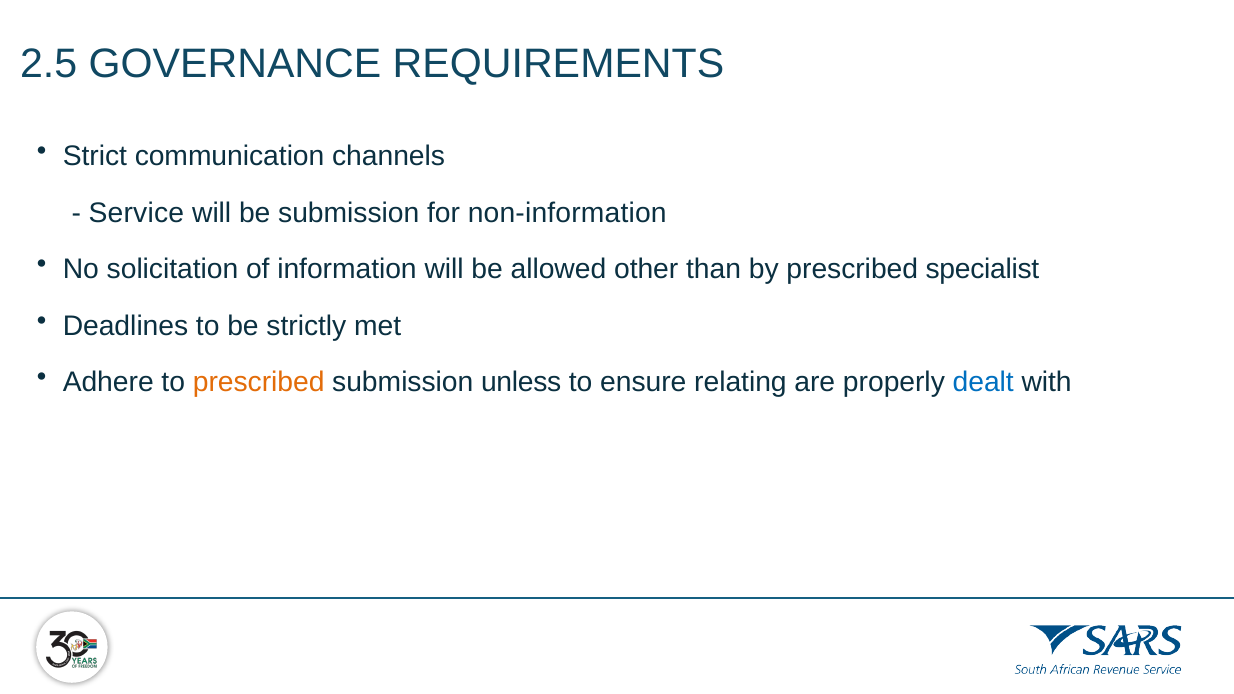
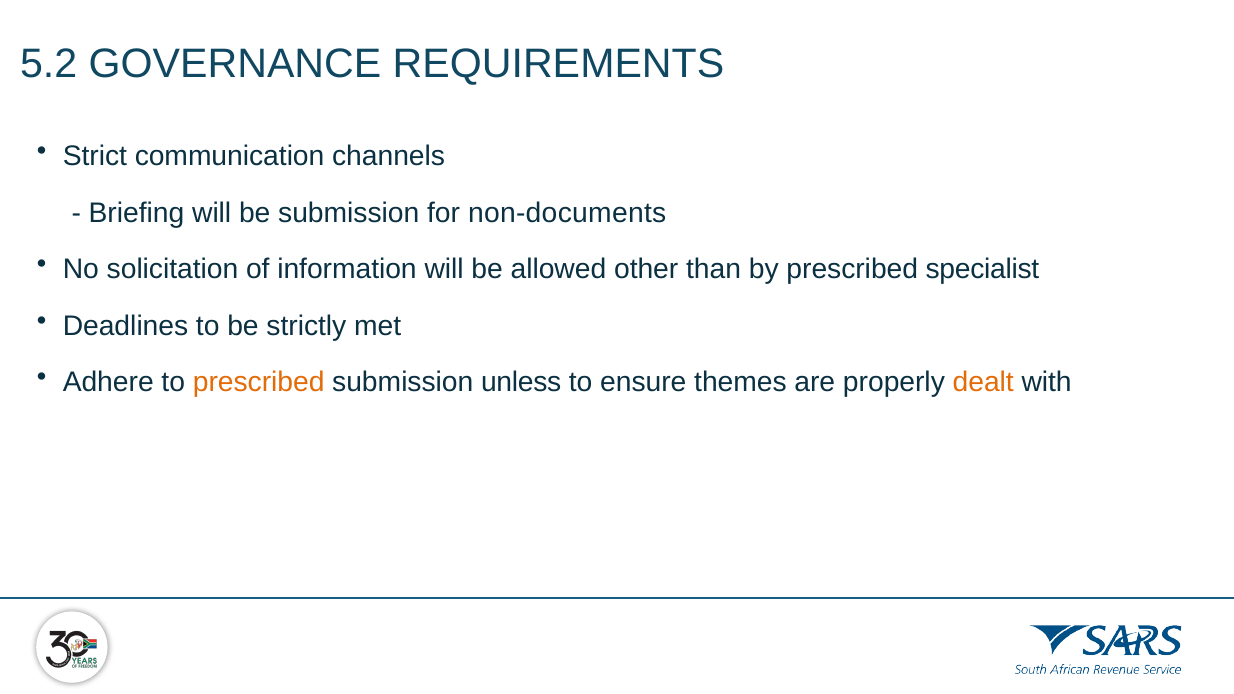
2.5: 2.5 -> 5.2
Service: Service -> Briefing
non-information: non-information -> non-documents
relating: relating -> themes
dealt colour: blue -> orange
